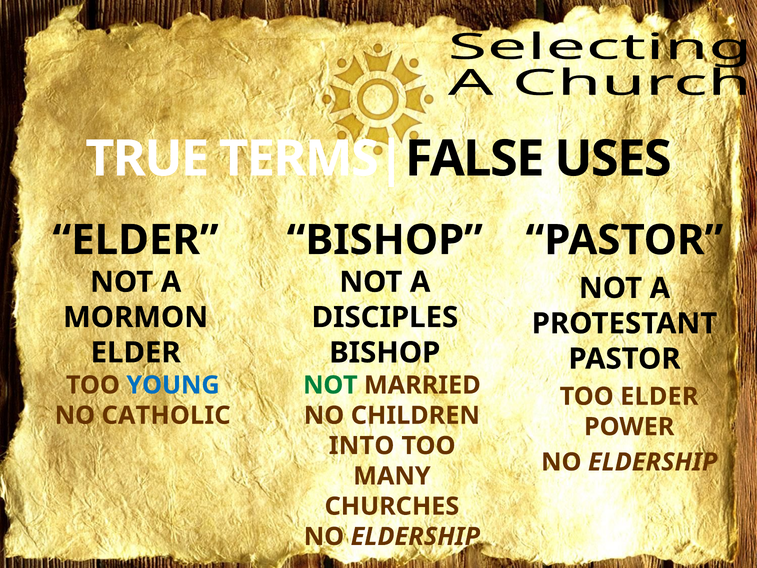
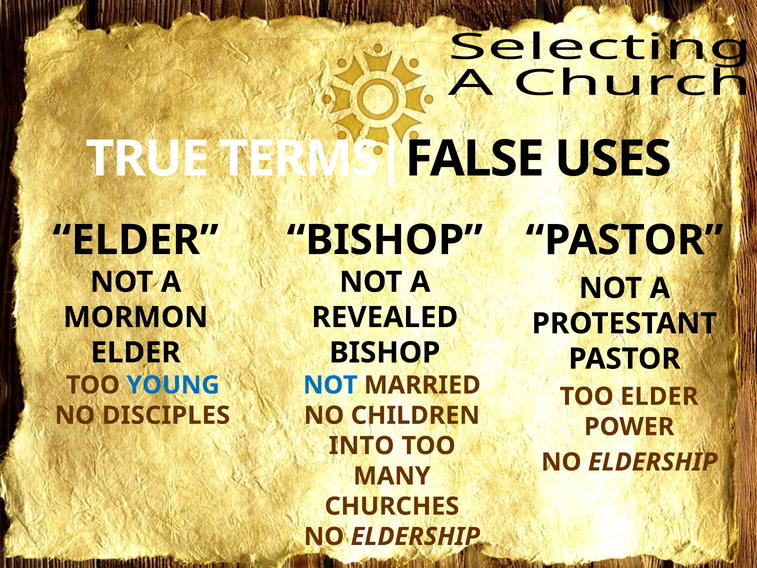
DISCIPLES: DISCIPLES -> REVEALED
NOT at (330, 385) colour: green -> blue
CATHOLIC: CATHOLIC -> DISCIPLES
